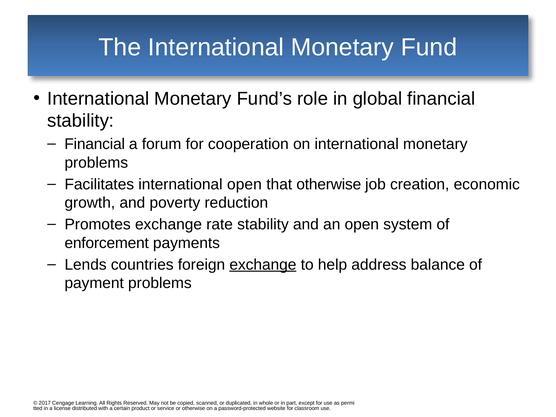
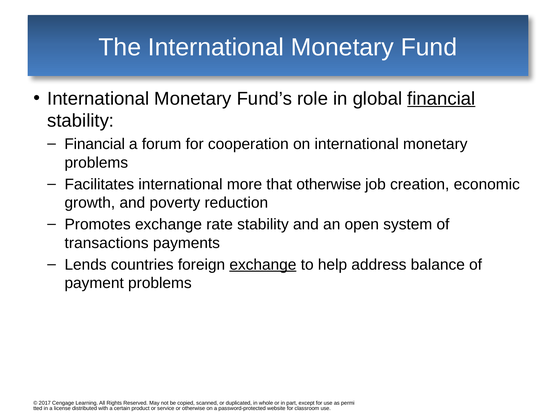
financial at (441, 99) underline: none -> present
international open: open -> more
enforcement: enforcement -> transactions
